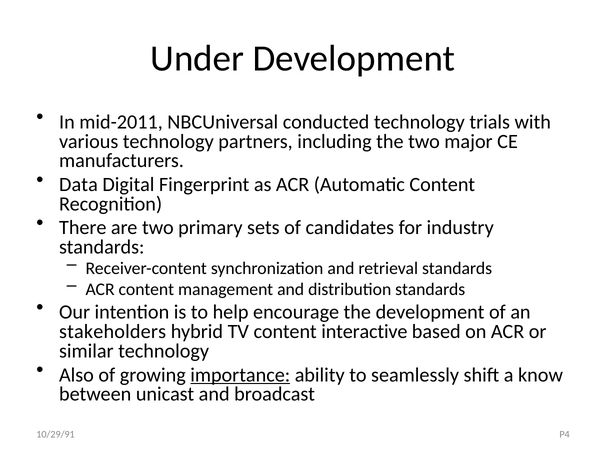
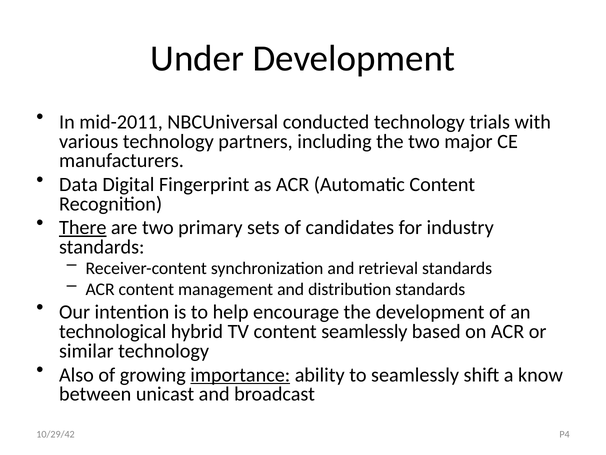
There underline: none -> present
stakeholders: stakeholders -> technological
content interactive: interactive -> seamlessly
10/29/91: 10/29/91 -> 10/29/42
